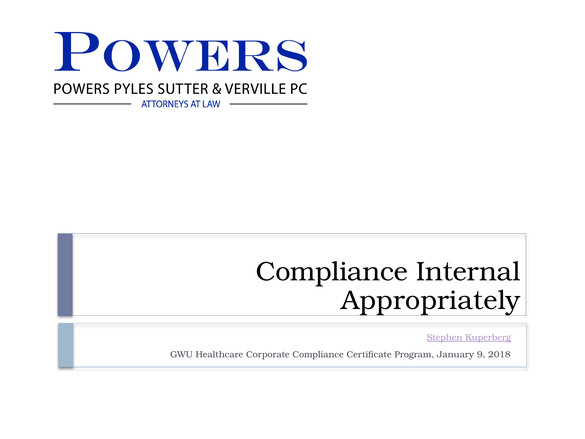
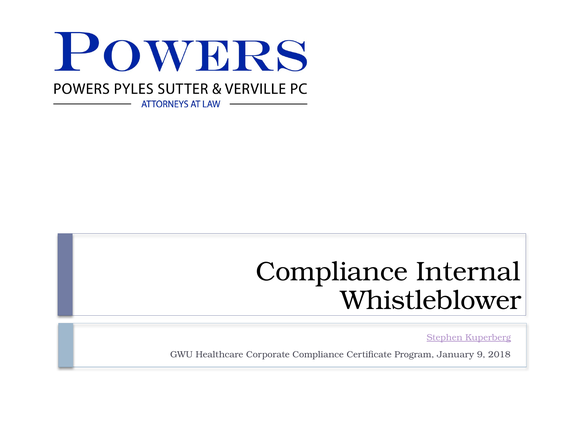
Appropriately: Appropriately -> Whistleblower
